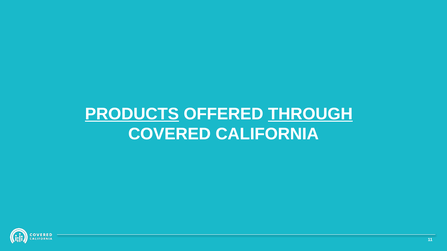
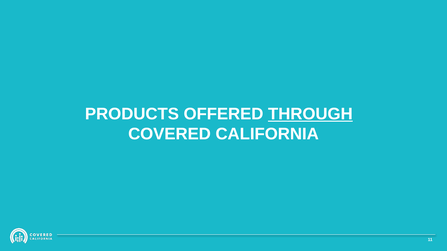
PRODUCTS underline: present -> none
